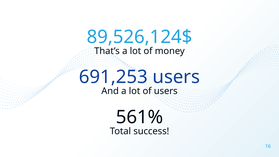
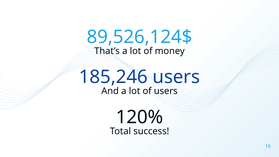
691,253: 691,253 -> 185,246
561%: 561% -> 120%
